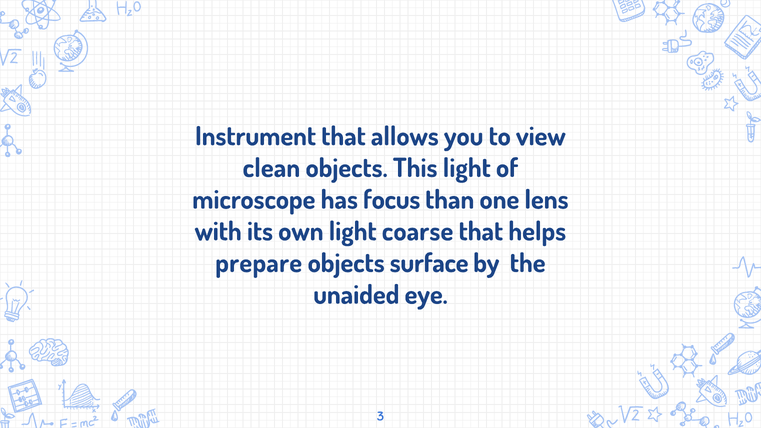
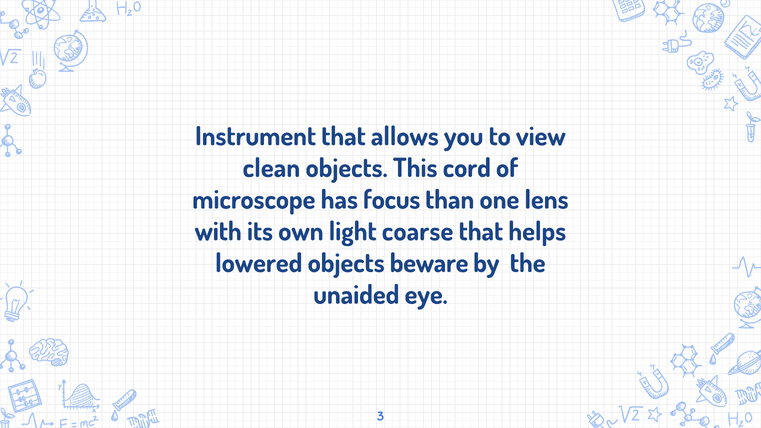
This light: light -> cord
prepare: prepare -> lowered
surface: surface -> beware
